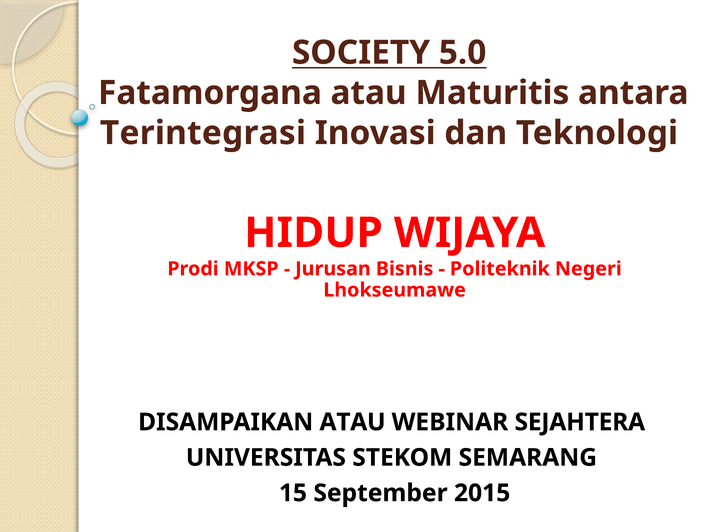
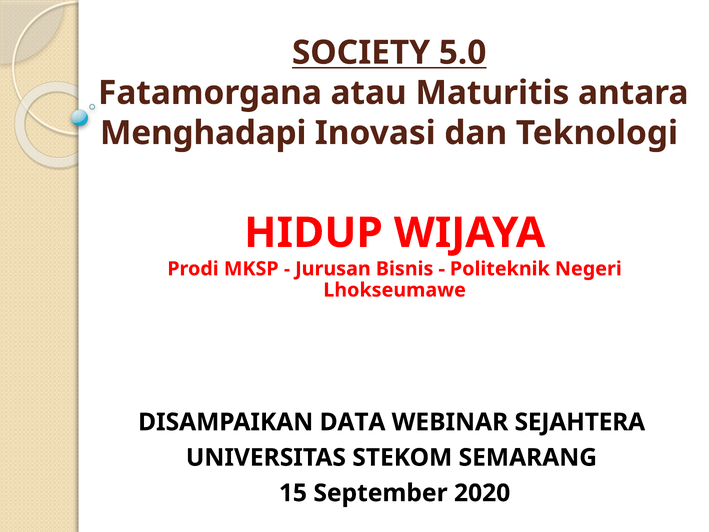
Terintegrasi: Terintegrasi -> Menghadapi
DISAMPAIKAN ATAU: ATAU -> DATA
2015: 2015 -> 2020
